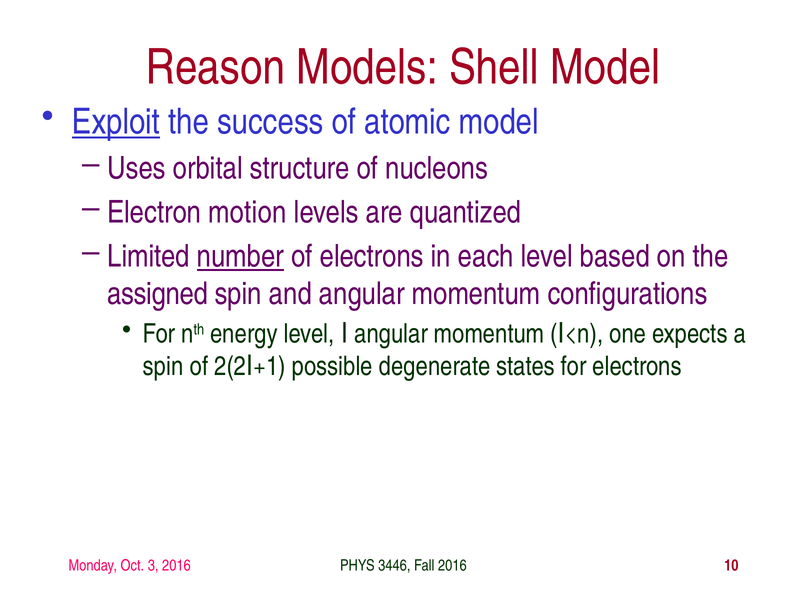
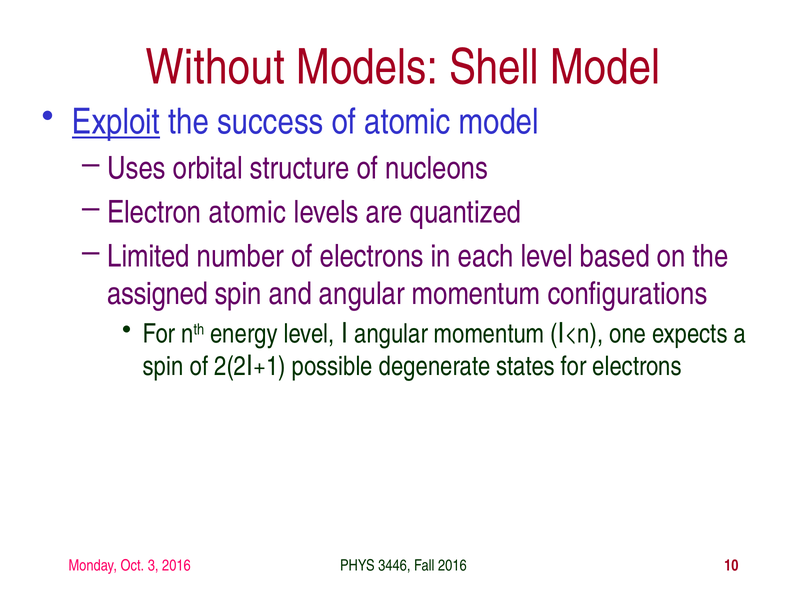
Reason: Reason -> Without
Electron motion: motion -> atomic
number underline: present -> none
